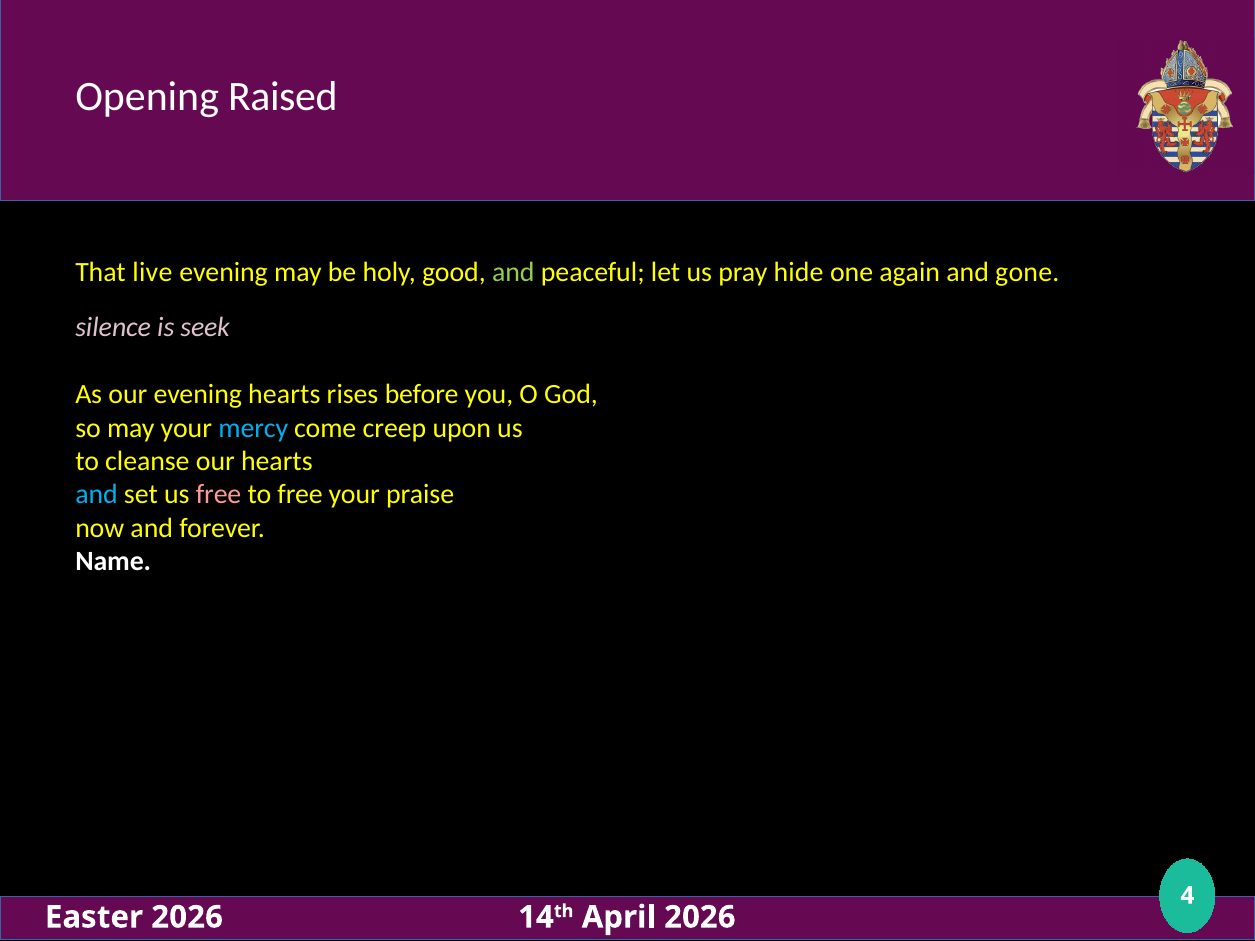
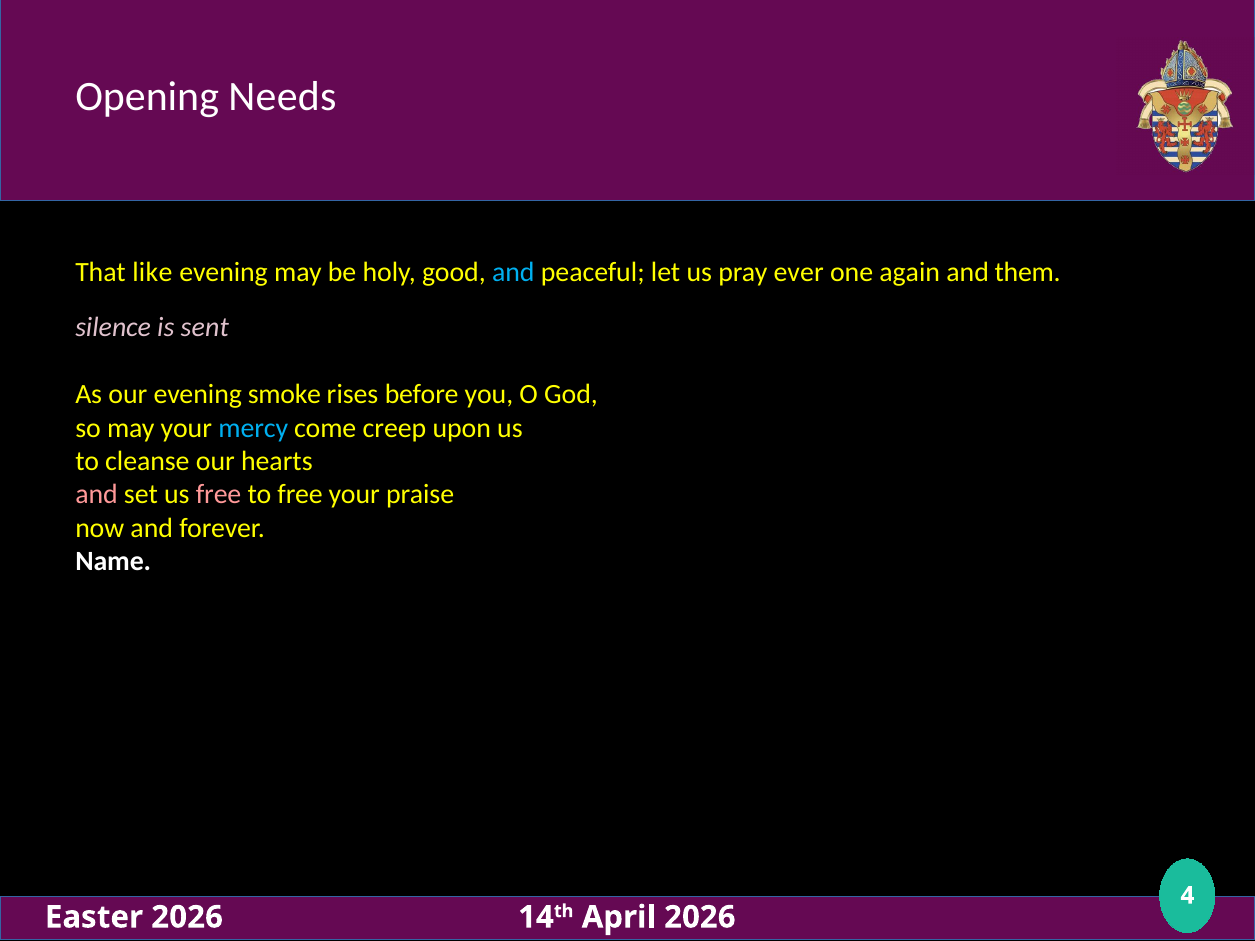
Raised: Raised -> Needs
live: live -> like
and at (513, 272) colour: light green -> light blue
hide: hide -> ever
gone: gone -> them
seek: seek -> sent
evening hearts: hearts -> smoke
and at (97, 495) colour: light blue -> pink
